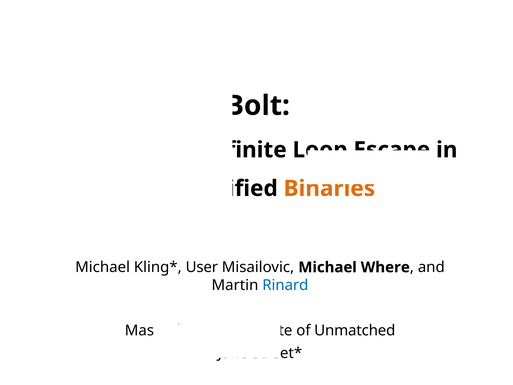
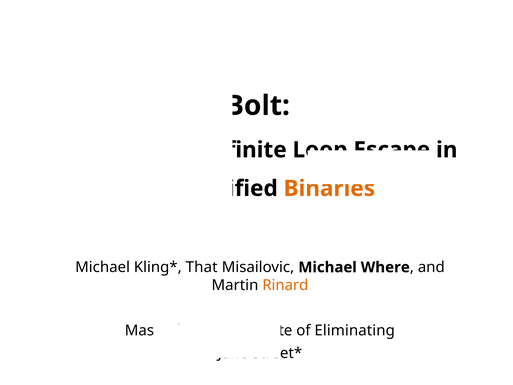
User: User -> That
Rinard colour: blue -> orange
Unmatched: Unmatched -> Eliminating
